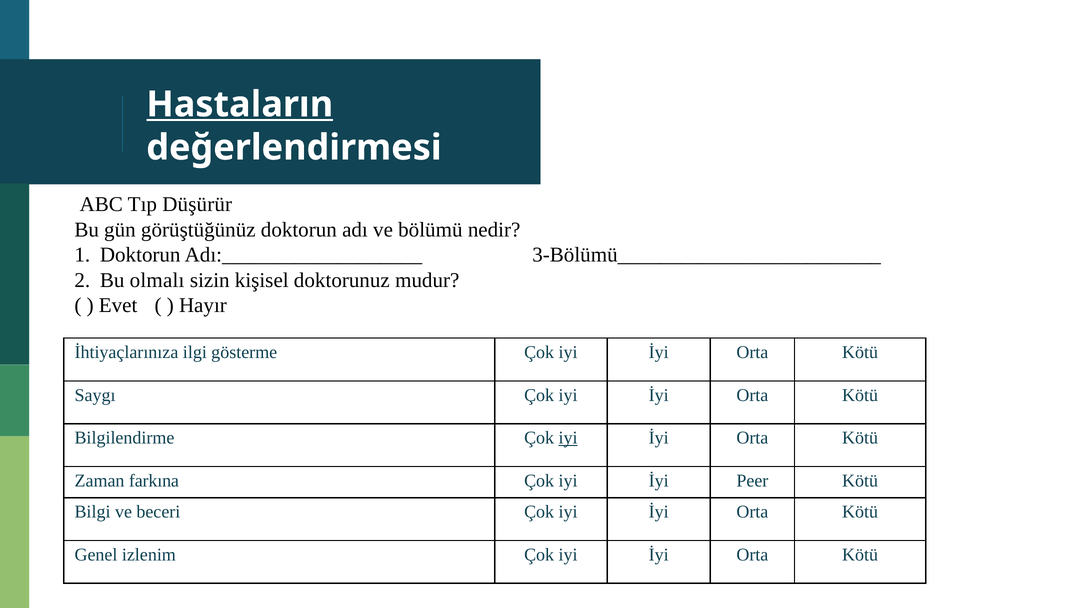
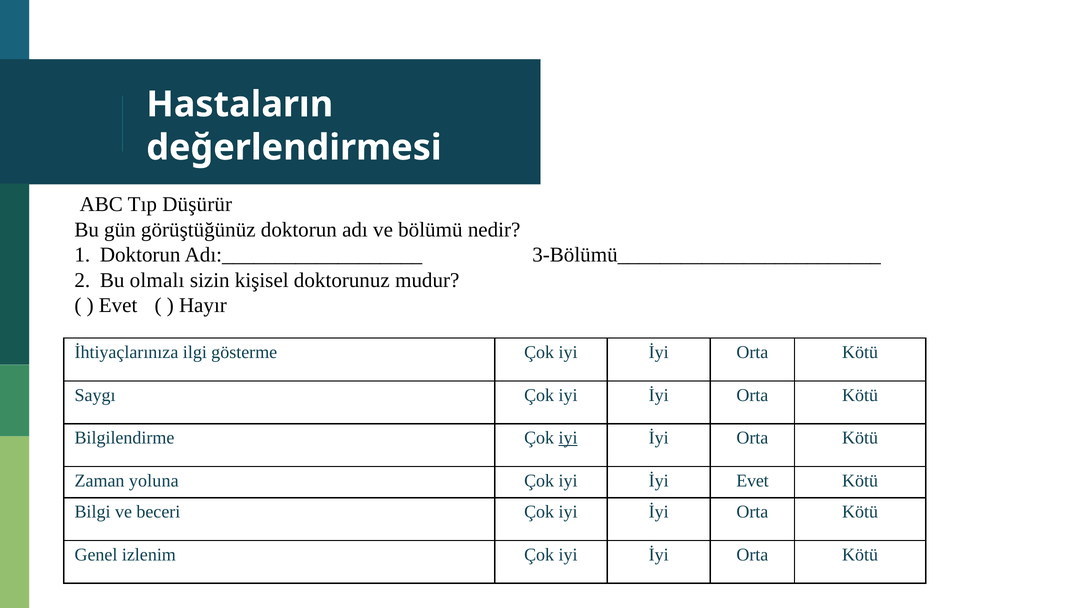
Hastaların underline: present -> none
farkına: farkına -> yoluna
İyi Peer: Peer -> Evet
